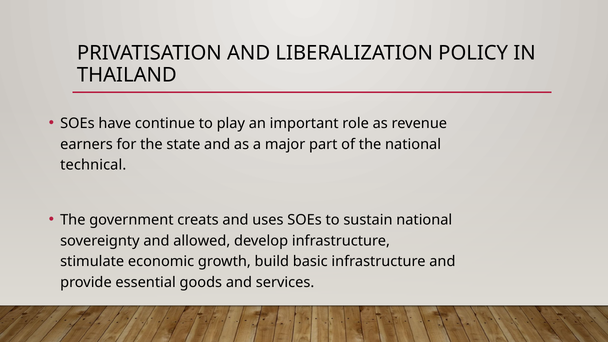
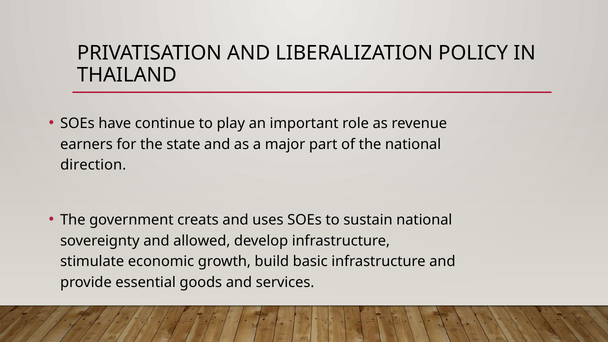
technical: technical -> direction
